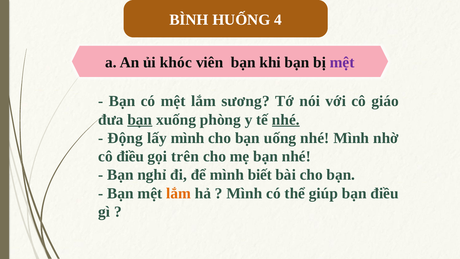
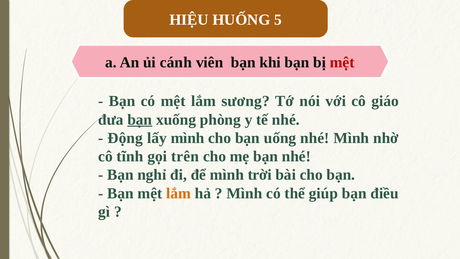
BÌNH: BÌNH -> HIỆU
4: 4 -> 5
khóc: khóc -> cánh
mệt at (342, 62) colour: purple -> red
nhé at (286, 119) underline: present -> none
cô điều: điều -> tĩnh
biết: biết -> trời
